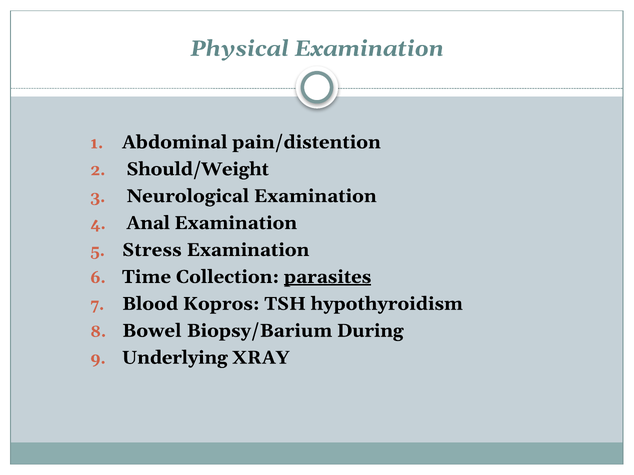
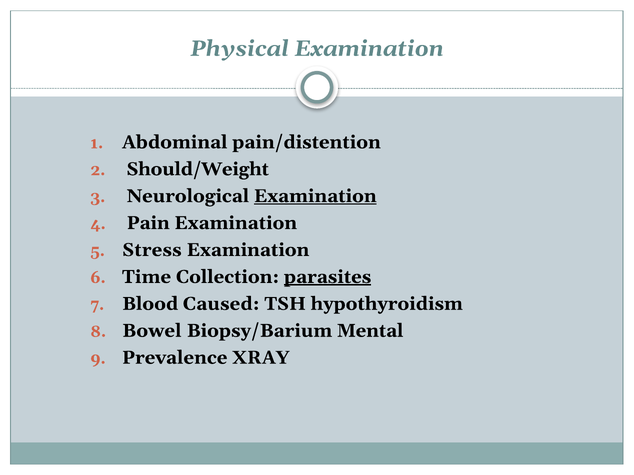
Examination at (315, 196) underline: none -> present
Anal: Anal -> Pain
Kopros: Kopros -> Caused
During: During -> Mental
Underlying: Underlying -> Prevalence
